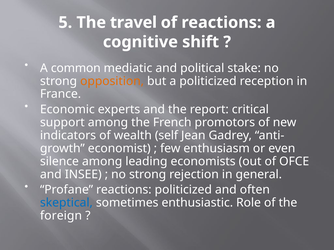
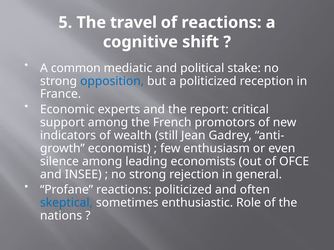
opposition colour: orange -> blue
self: self -> still
foreign: foreign -> nations
